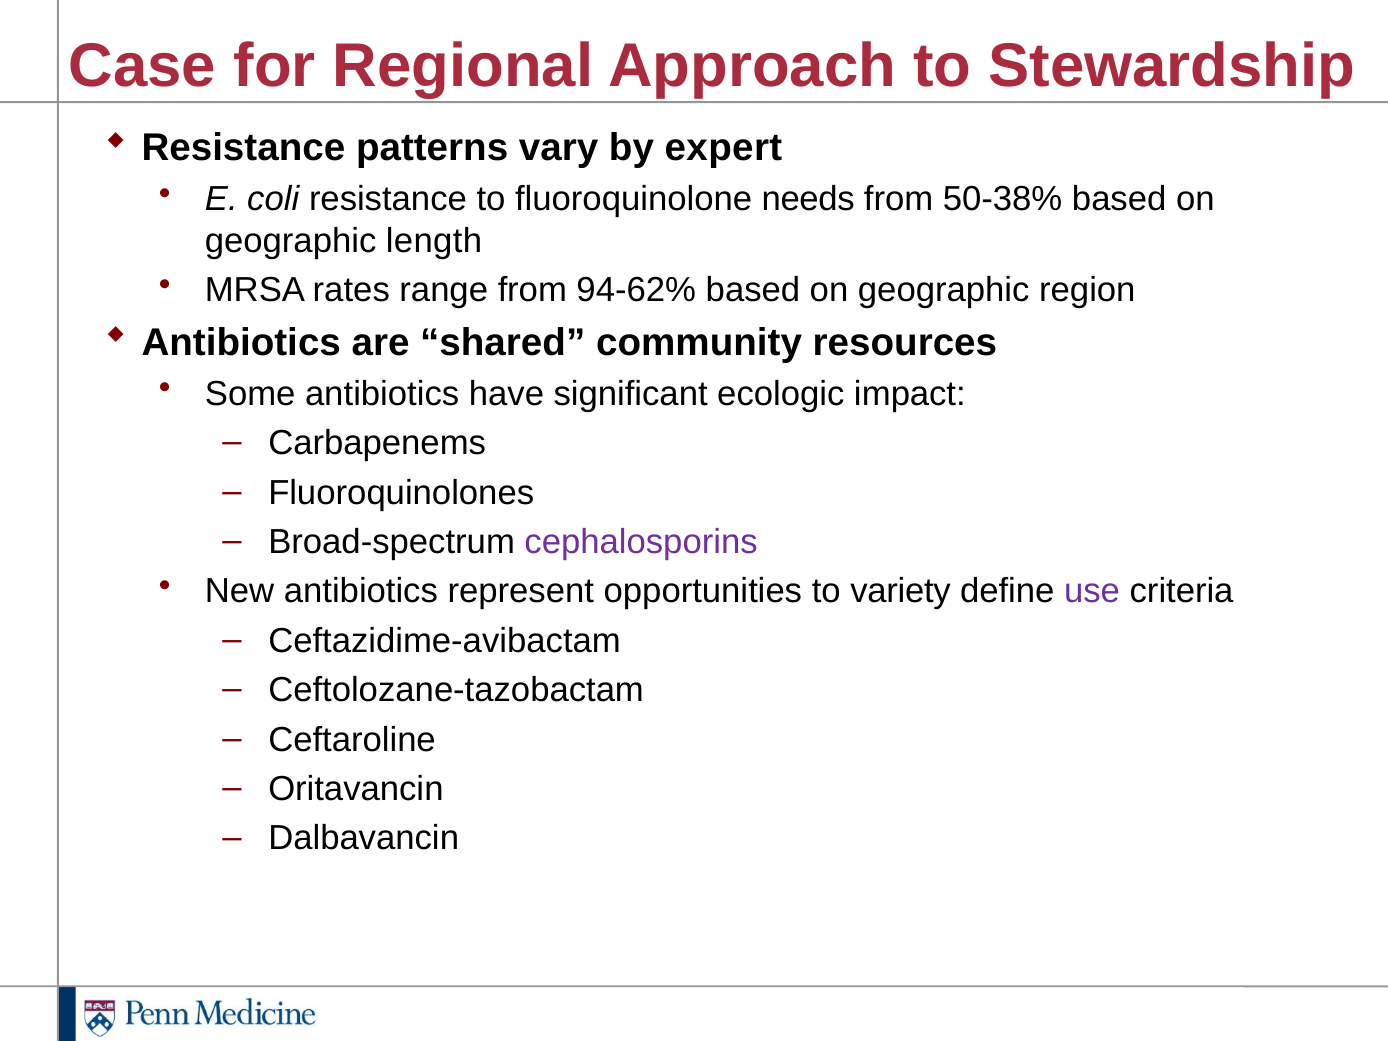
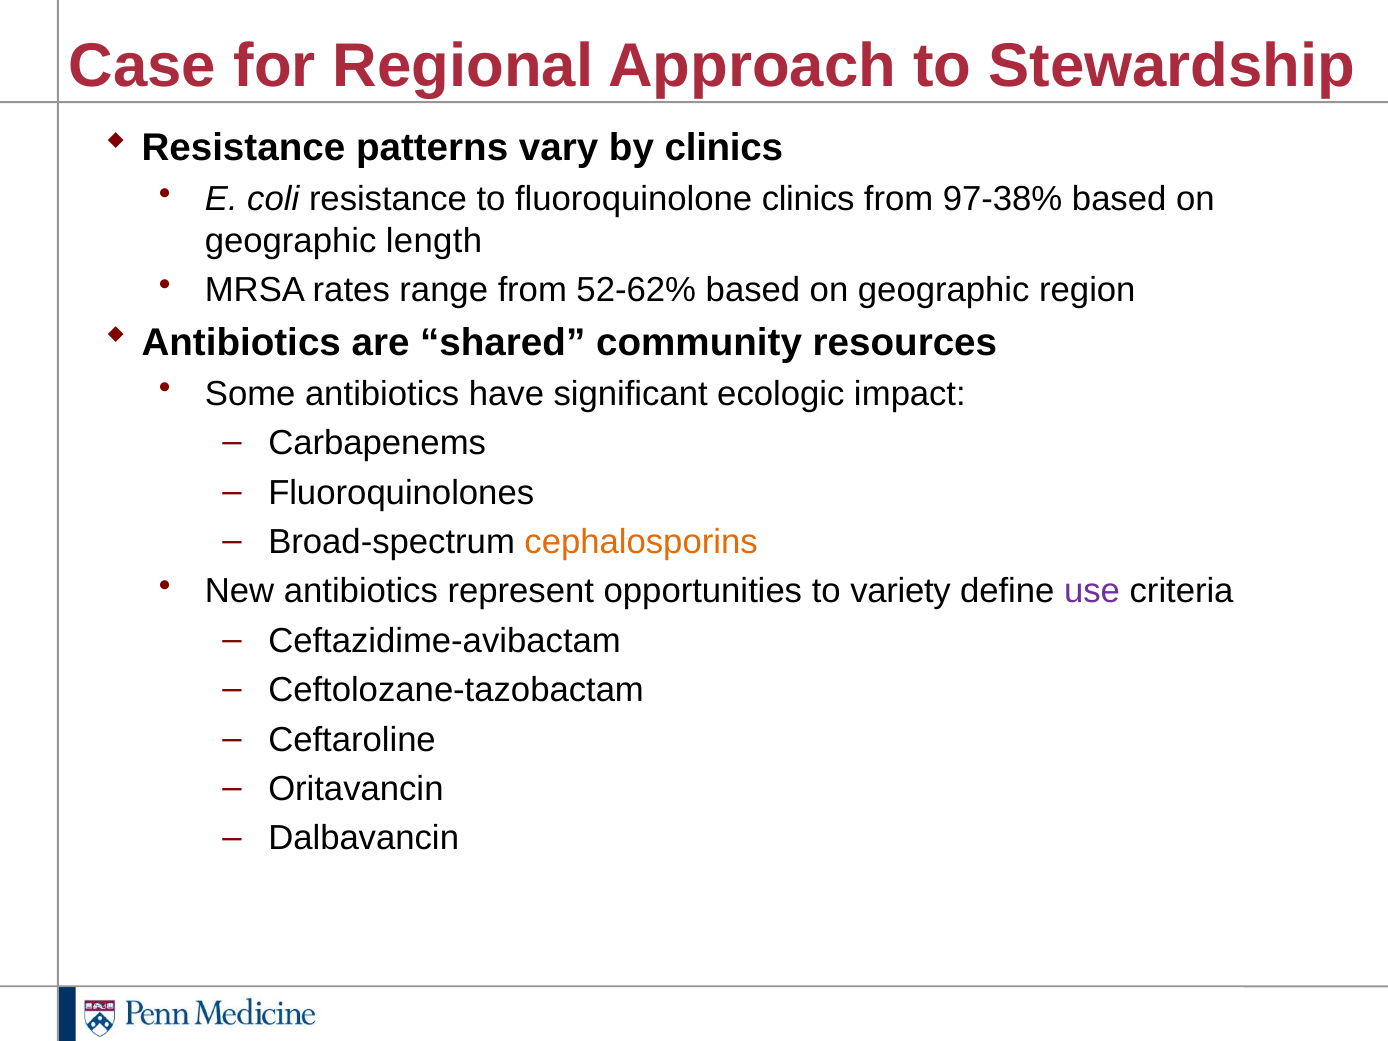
by expert: expert -> clinics
fluoroquinolone needs: needs -> clinics
50-38%: 50-38% -> 97-38%
94-62%: 94-62% -> 52-62%
cephalosporins colour: purple -> orange
